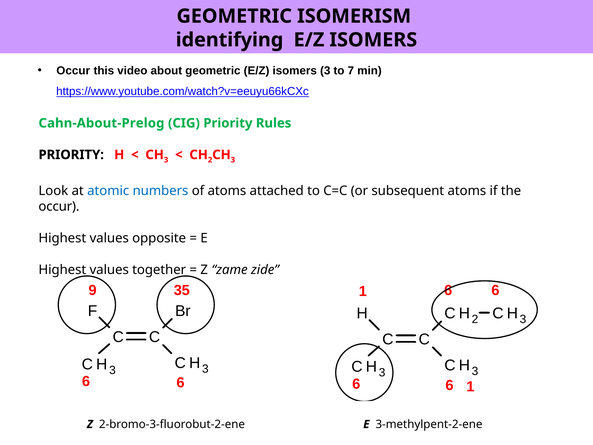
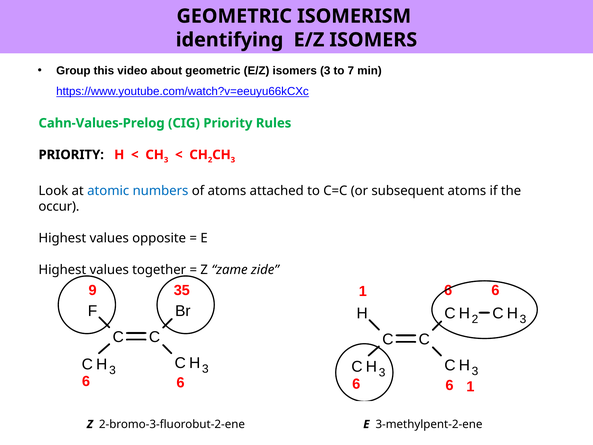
Occur at (73, 71): Occur -> Group
Cahn-About-Prelog: Cahn-About-Prelog -> Cahn-Values-Prelog
